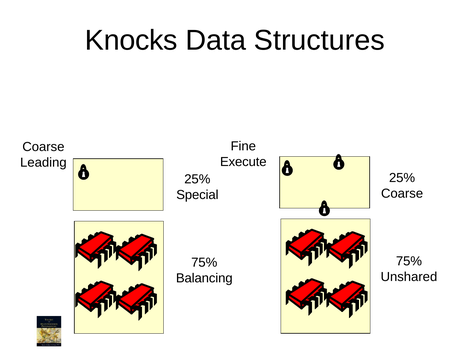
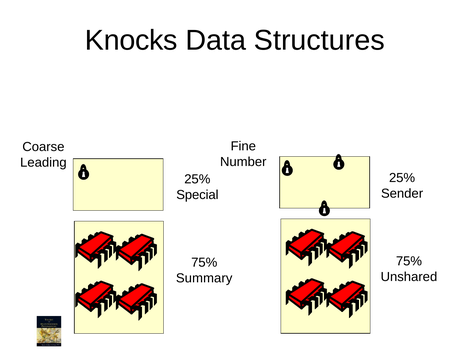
Execute: Execute -> Number
Coarse at (402, 194): Coarse -> Sender
Balancing: Balancing -> Summary
